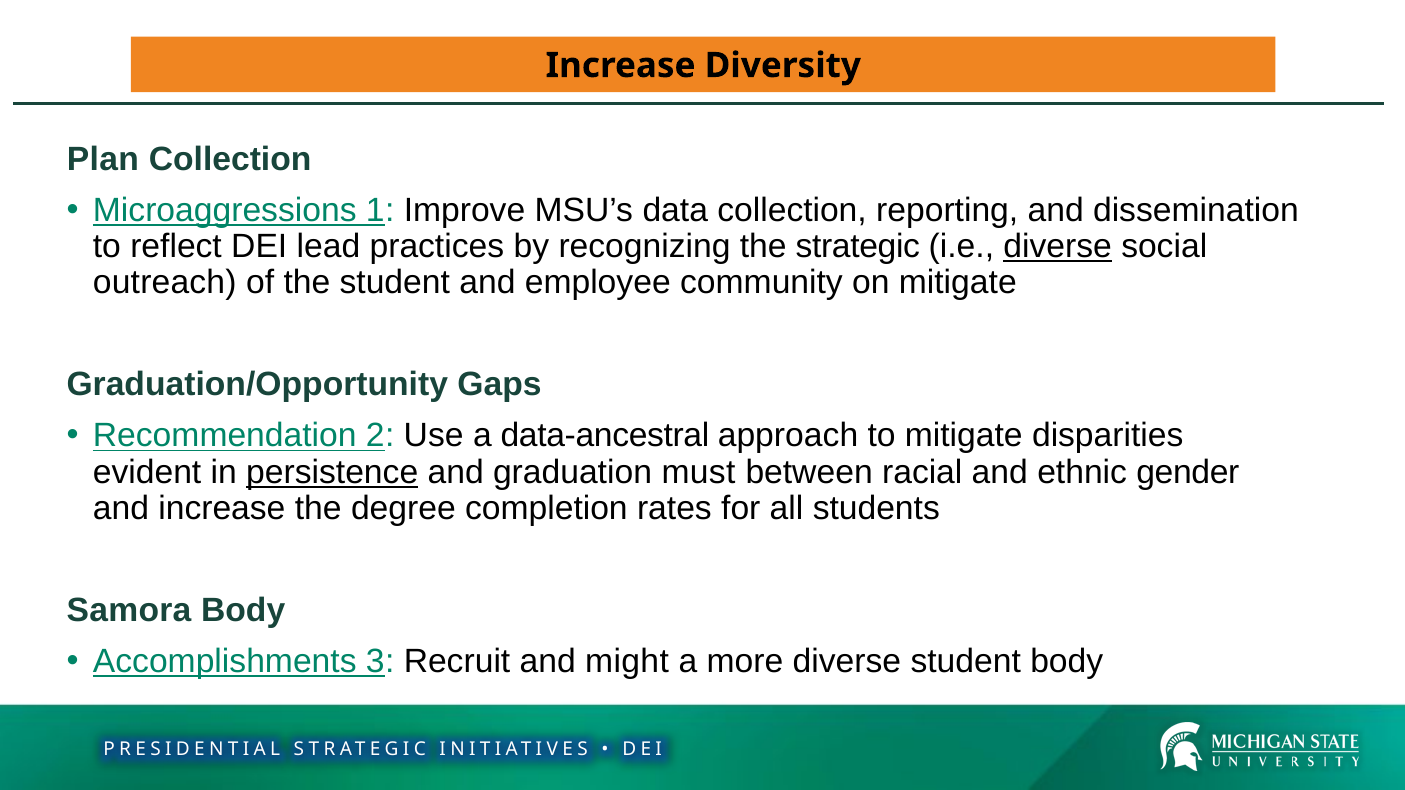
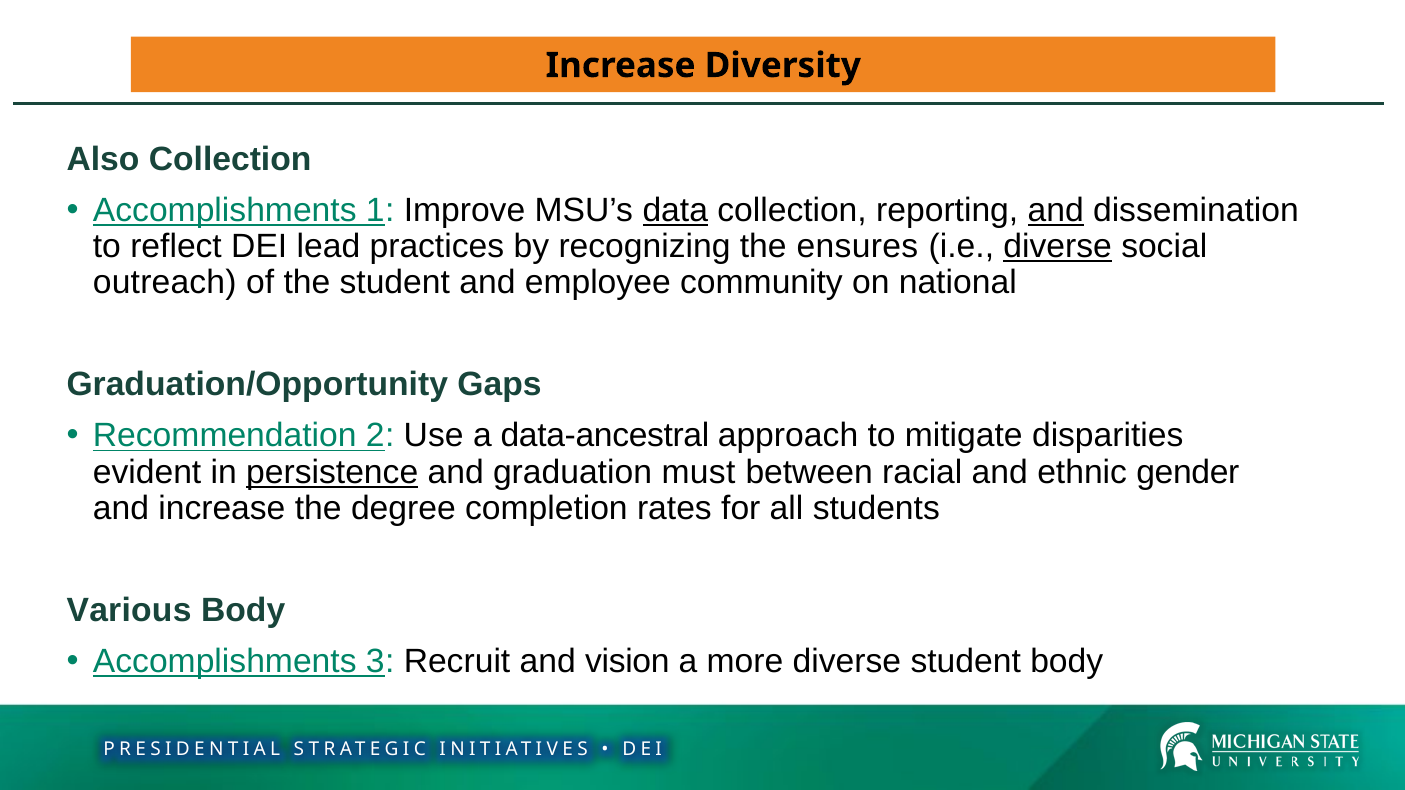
Plan: Plan -> Also
Microaggressions at (225, 210): Microaggressions -> Accomplishments
data underline: none -> present
and at (1056, 210) underline: none -> present
the strategic: strategic -> ensures
on mitigate: mitigate -> national
Samora: Samora -> Various
might: might -> vision
